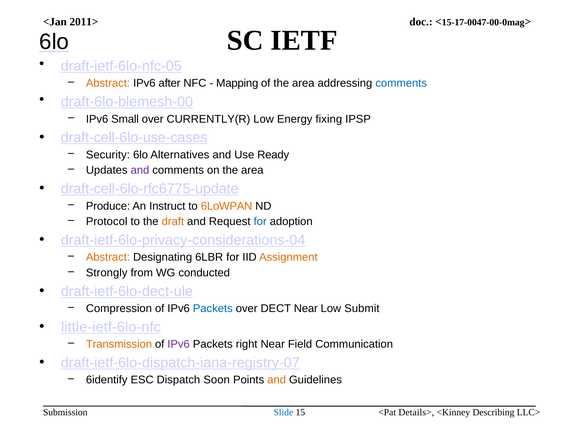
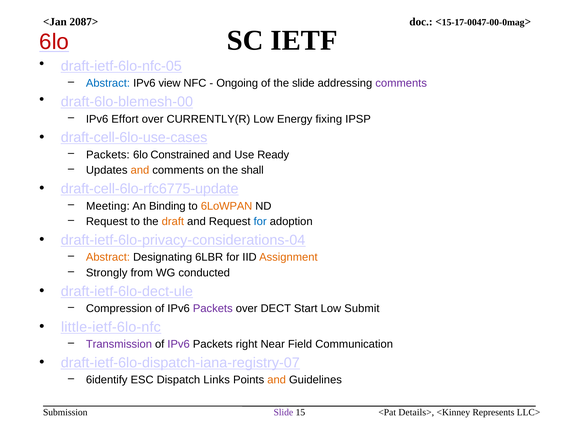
2011>: 2011> -> 2087>
6lo at (54, 42) colour: black -> red
Abstract at (108, 83) colour: orange -> blue
after: after -> view
Mapping: Mapping -> Ongoing
of the area: area -> slide
comments at (401, 83) colour: blue -> purple
Small: Small -> Effort
Security at (108, 155): Security -> Packets
Alternatives: Alternatives -> Constrained
and at (140, 171) colour: purple -> orange
on the area: area -> shall
Produce: Produce -> Meeting
Instruct: Instruct -> Binding
Protocol at (107, 222): Protocol -> Request
Packets at (213, 309) colour: blue -> purple
DECT Near: Near -> Start
Transmission colour: orange -> purple
Soon: Soon -> Links
Slide at (283, 413) colour: blue -> purple
Describing: Describing -> Represents
